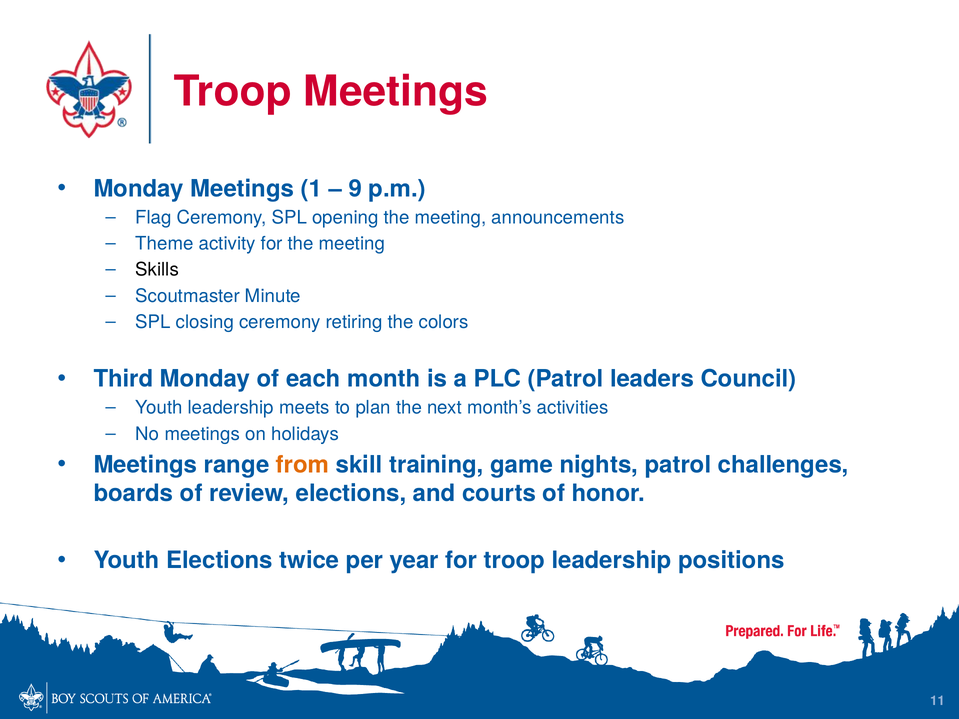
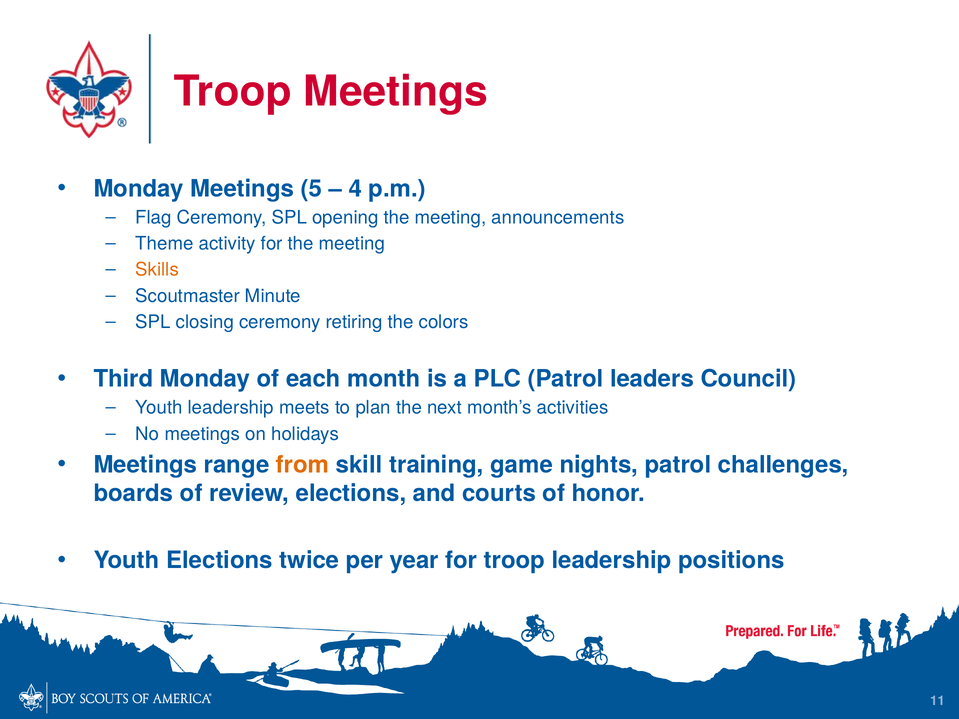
1: 1 -> 5
9: 9 -> 4
Skills colour: black -> orange
